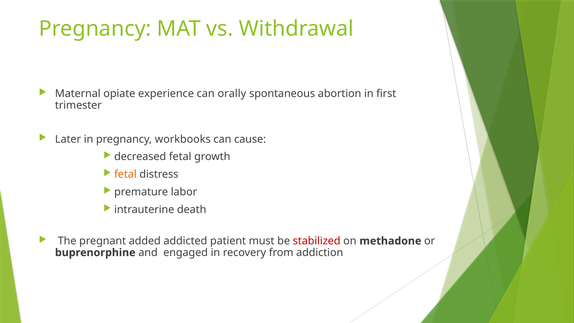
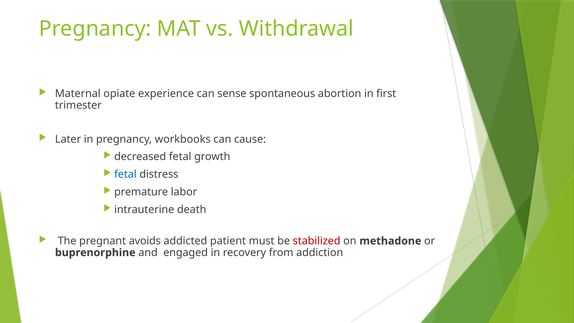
orally: orally -> sense
fetal at (125, 174) colour: orange -> blue
added: added -> avoids
